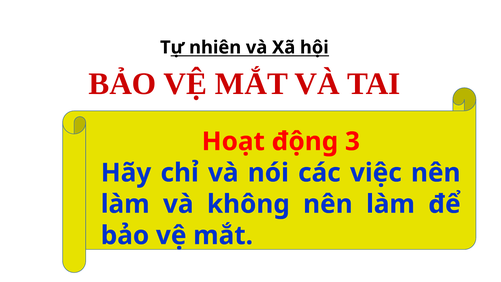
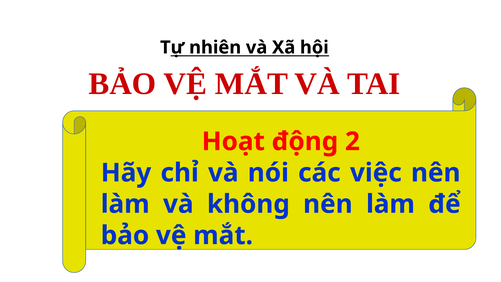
3: 3 -> 2
